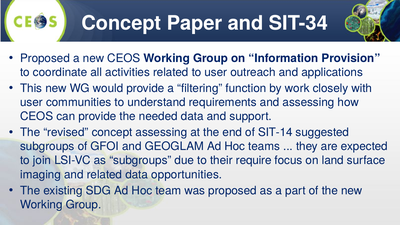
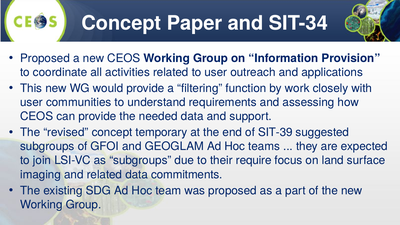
concept assessing: assessing -> temporary
SIT-14: SIT-14 -> SIT-39
opportunities: opportunities -> commitments
